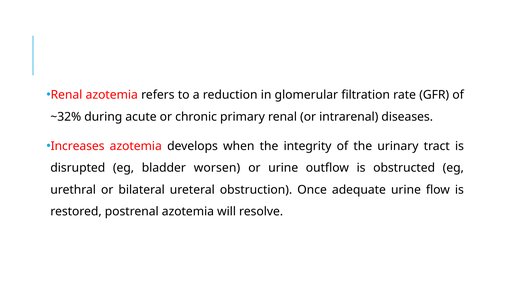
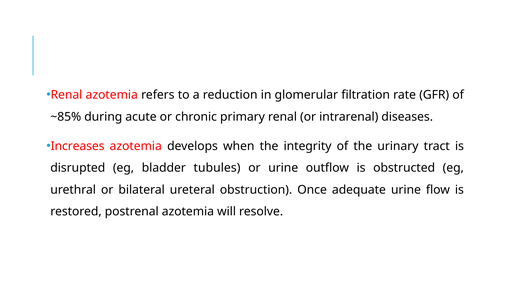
~32%: ~32% -> ~85%
worsen: worsen -> tubules
